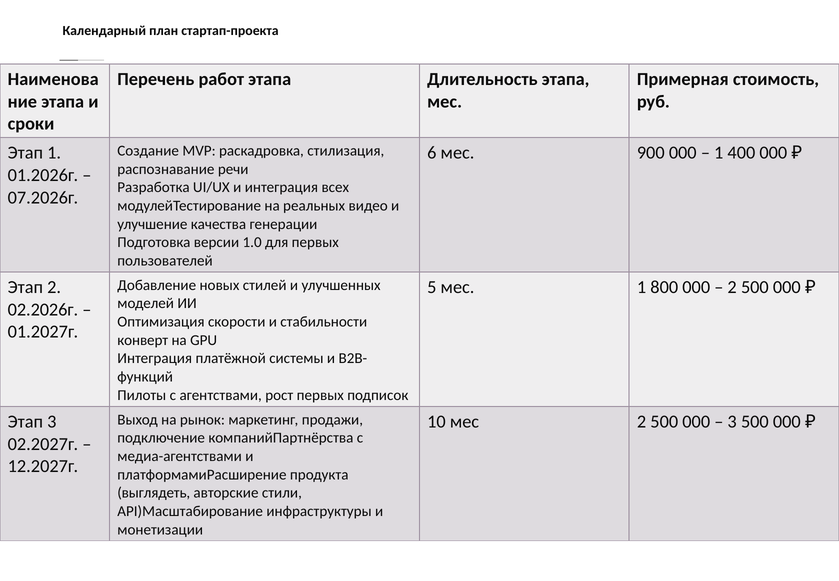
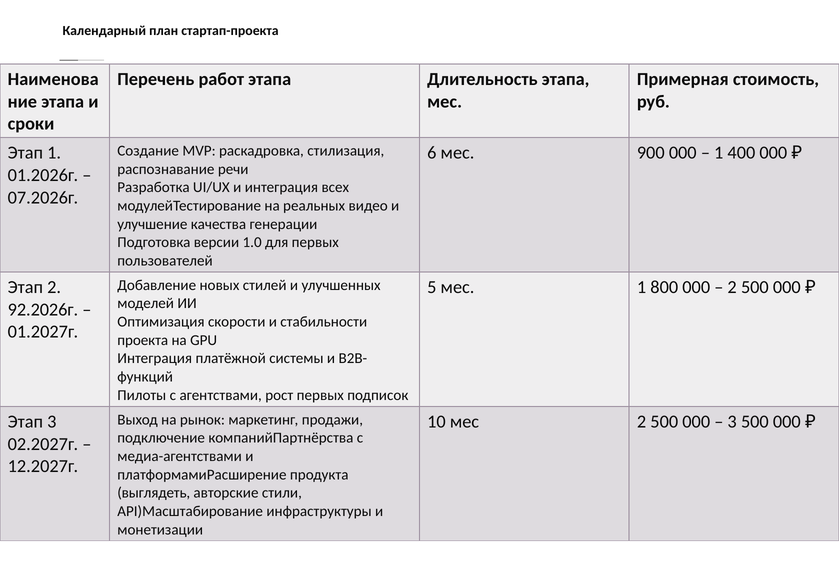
02.2026г: 02.2026г -> 92.2026г
конверт: конверт -> проекта
